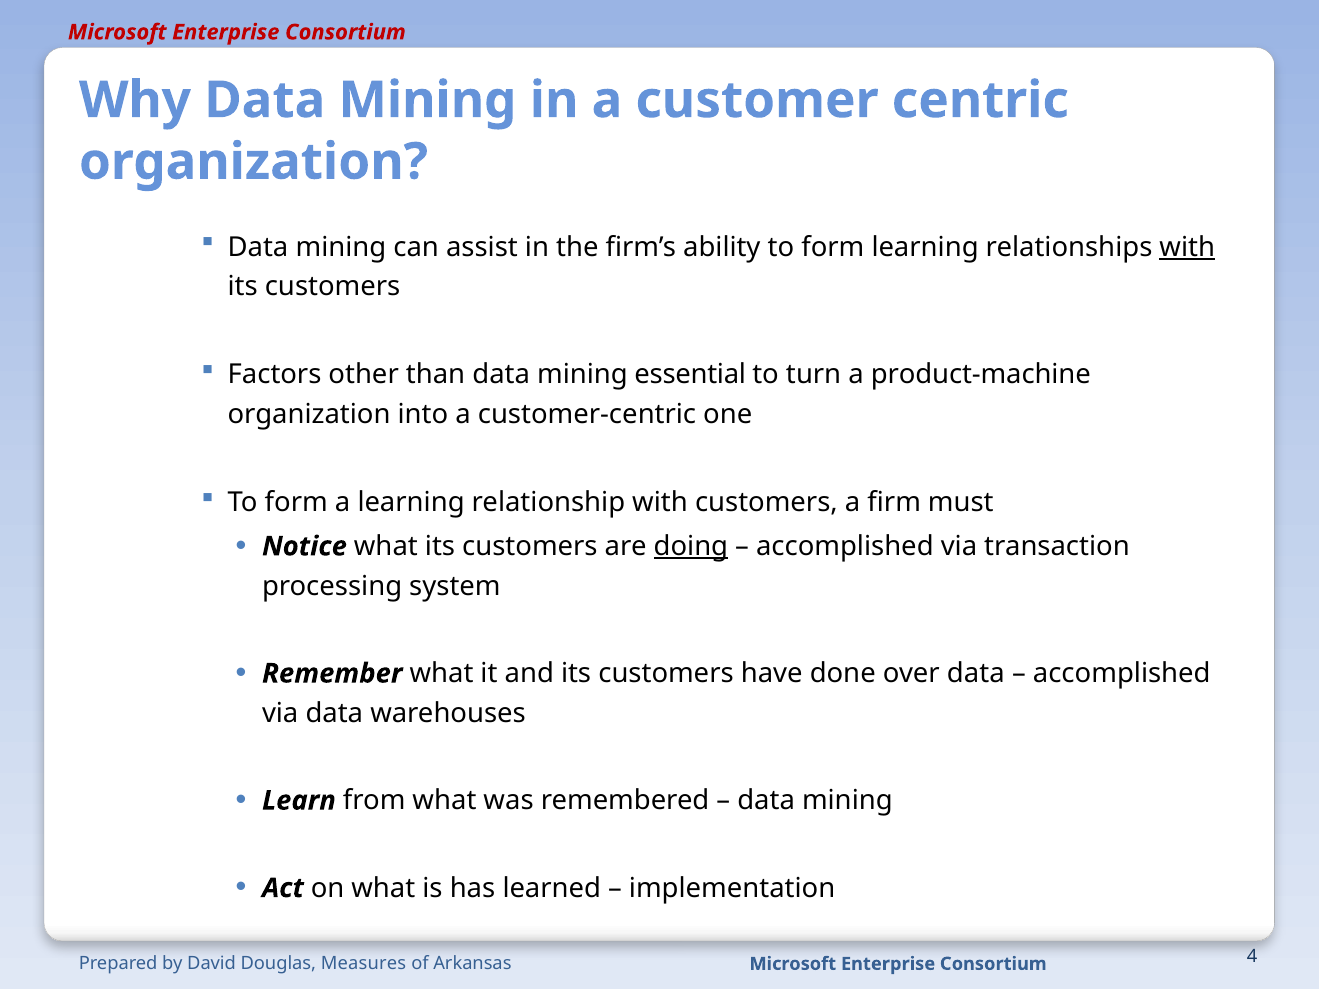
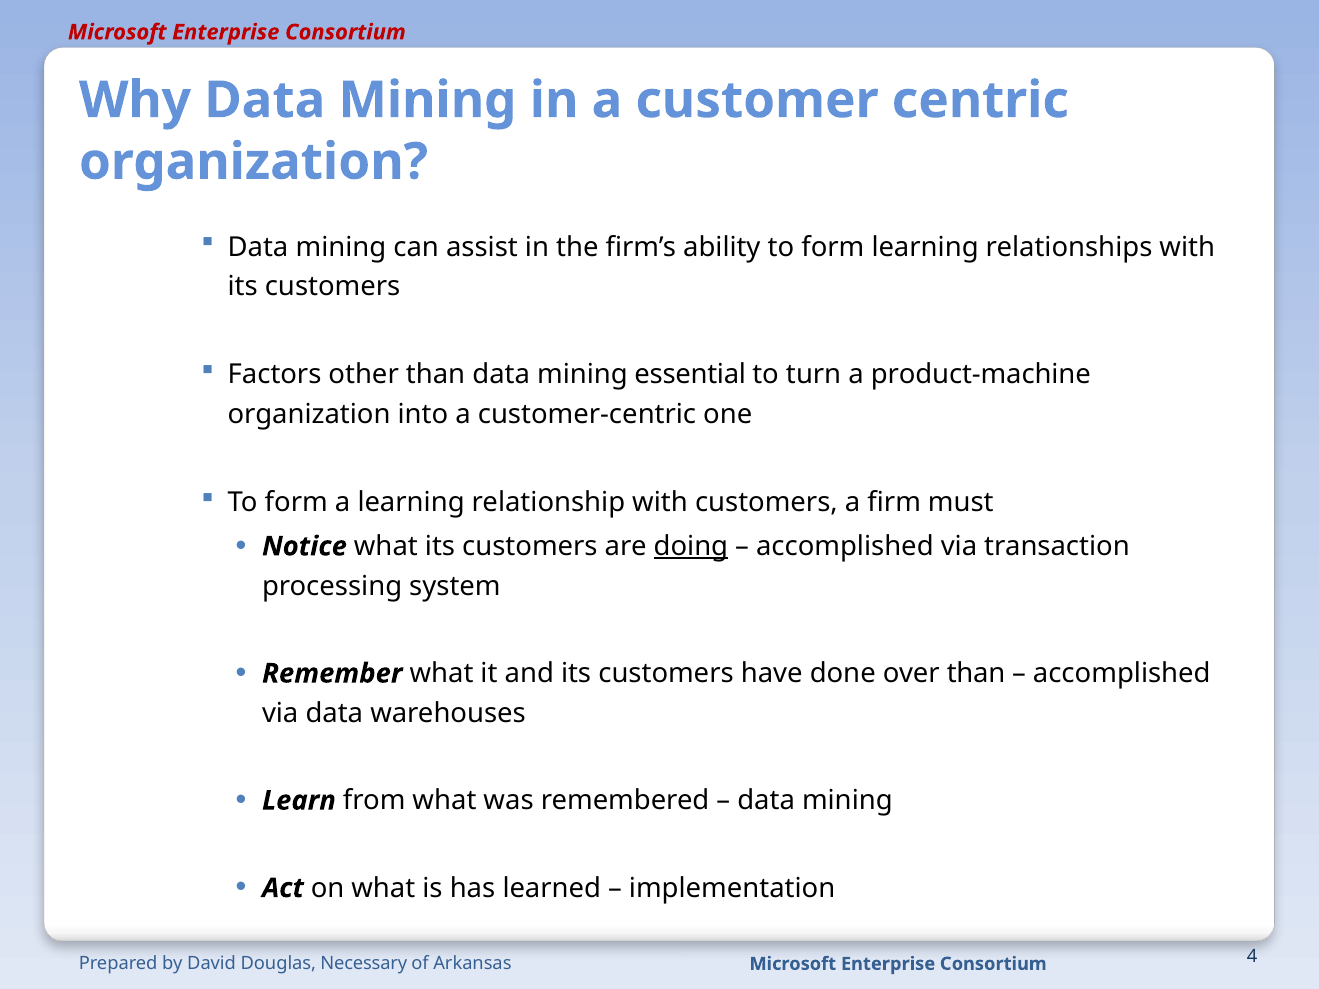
with at (1187, 247) underline: present -> none
over data: data -> than
Measures: Measures -> Necessary
